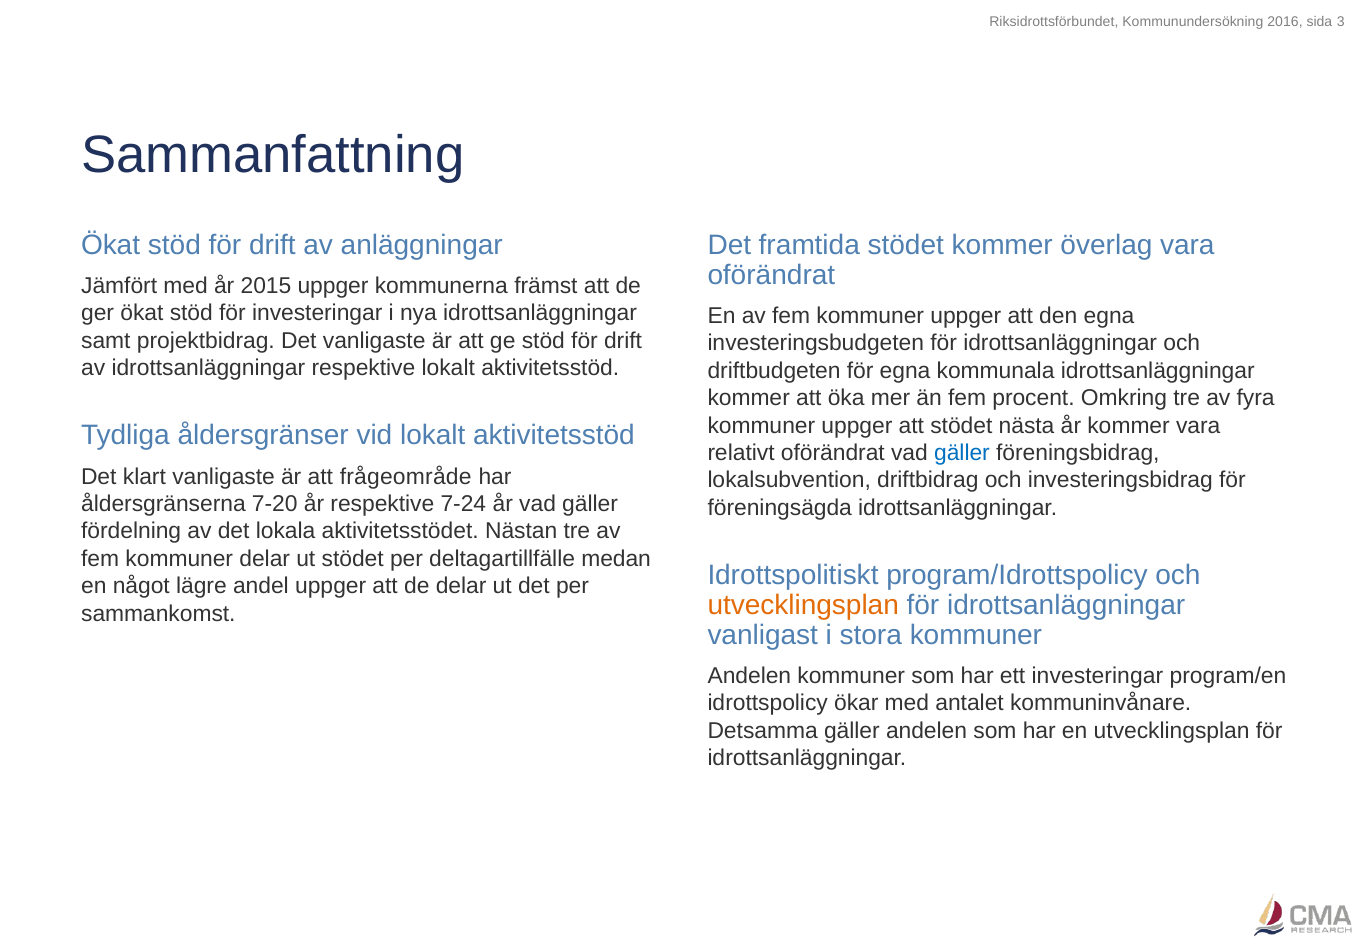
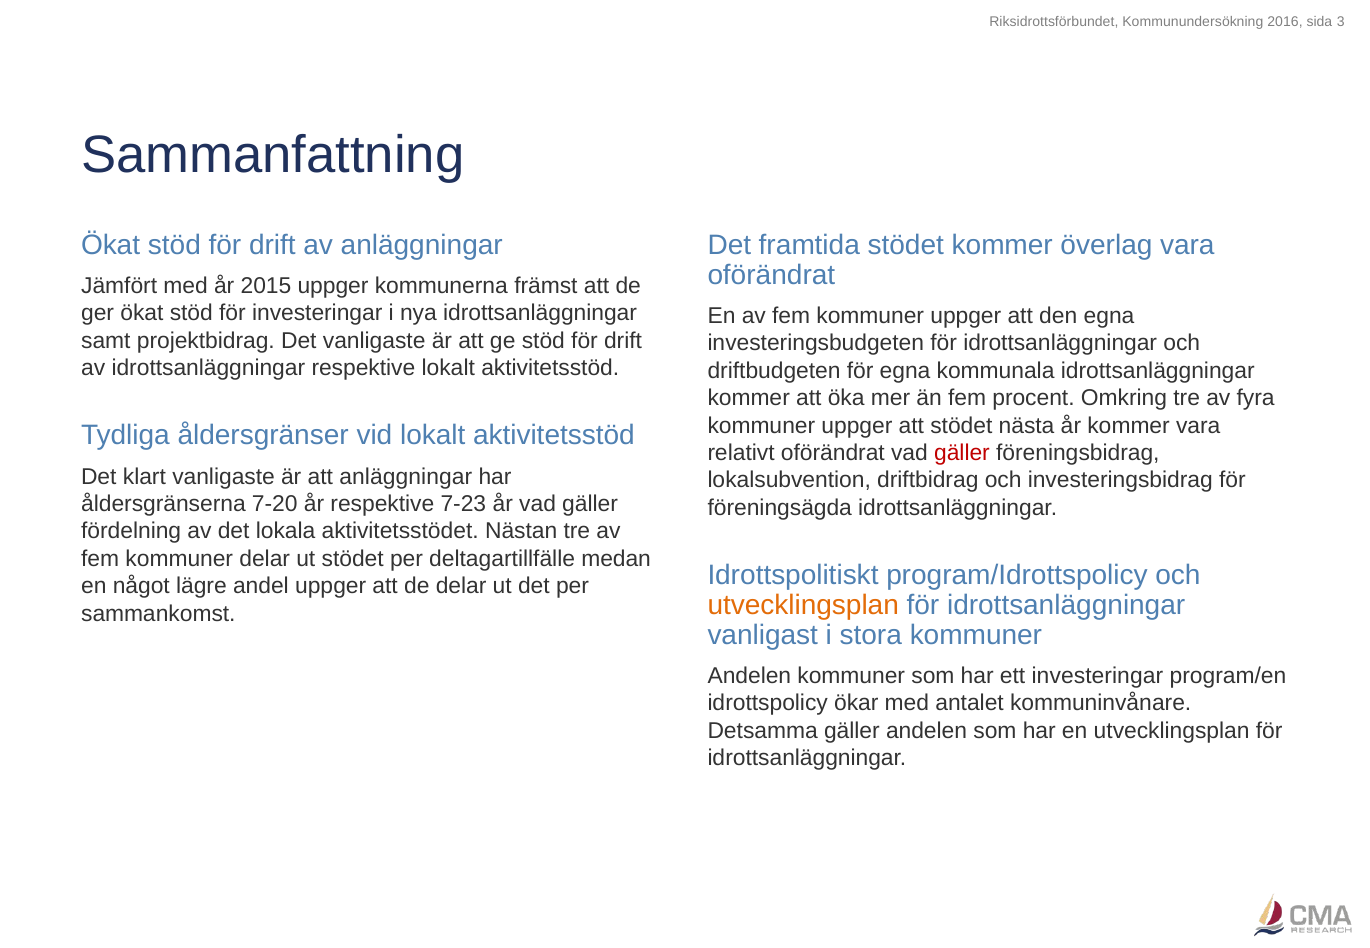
gäller at (962, 453) colour: blue -> red
att frågeområde: frågeområde -> anläggningar
7-24: 7-24 -> 7-23
